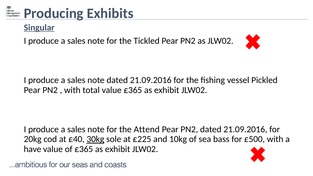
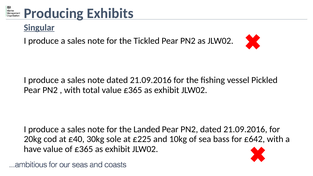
Attend: Attend -> Landed
30kg underline: present -> none
£500: £500 -> £642
